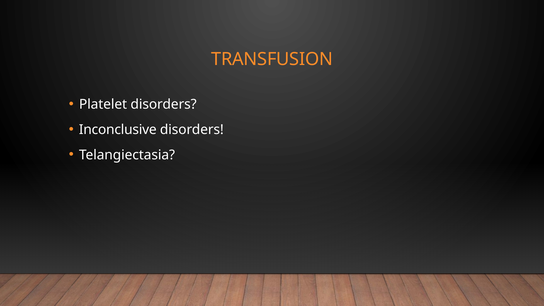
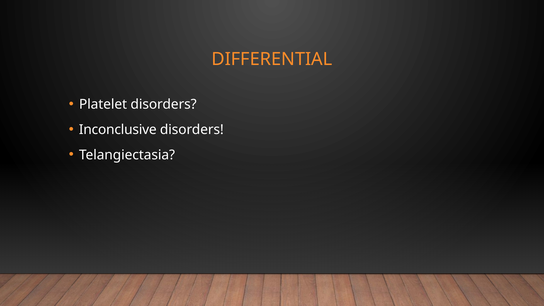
TRANSFUSION: TRANSFUSION -> DIFFERENTIAL
